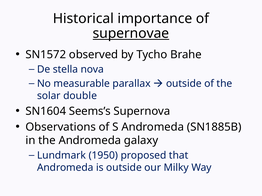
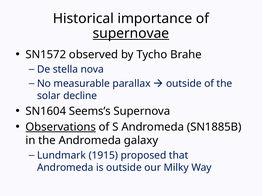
double: double -> decline
Observations underline: none -> present
1950: 1950 -> 1915
